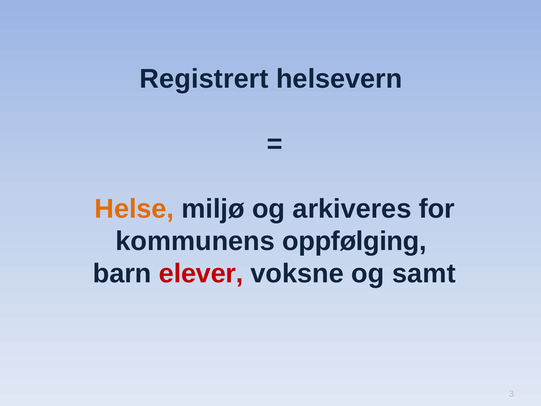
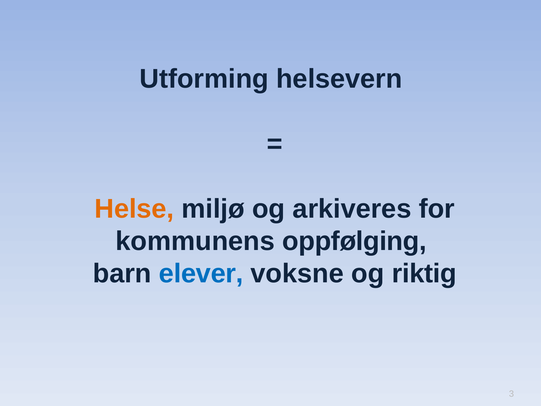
Registrert: Registrert -> Utforming
elever colour: red -> blue
samt: samt -> riktig
